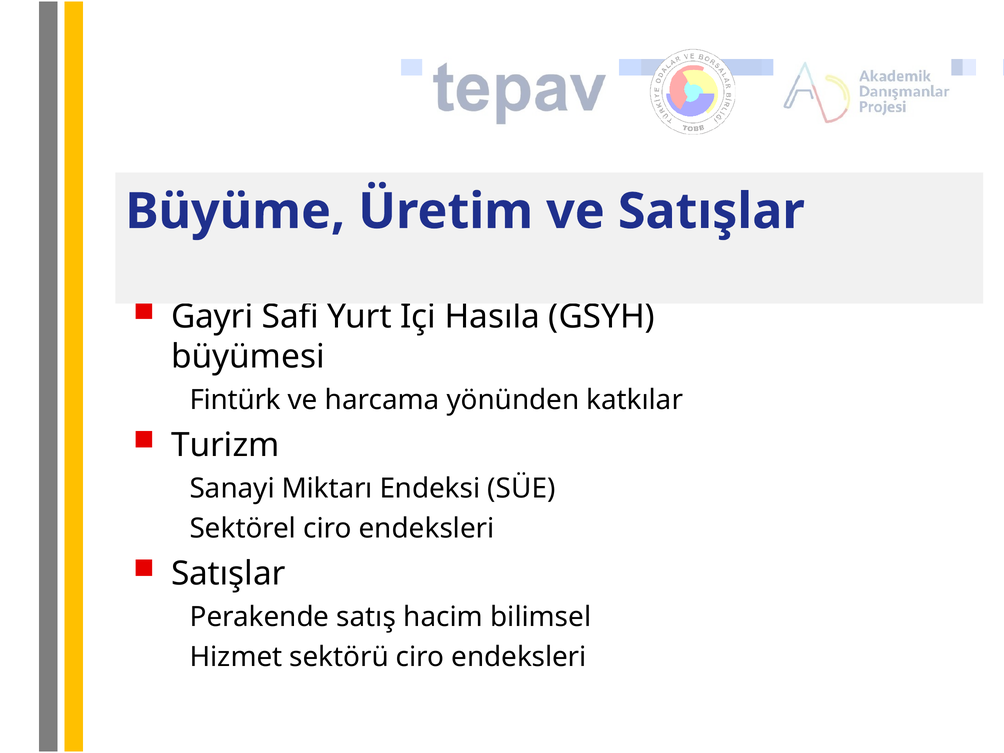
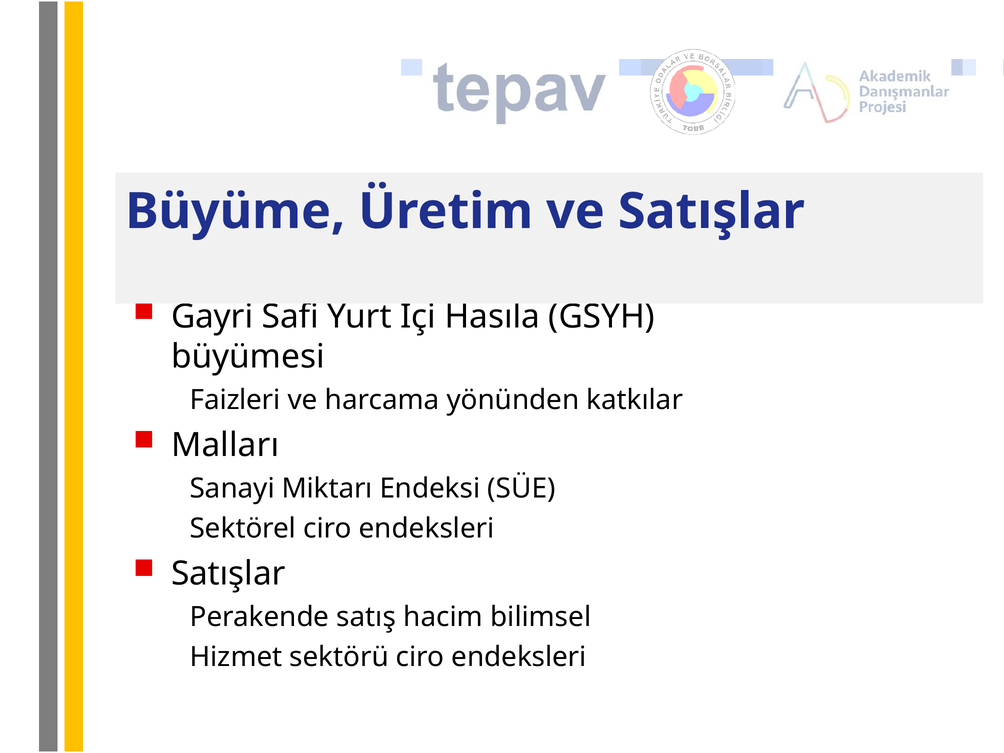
Fintürk: Fintürk -> Faizleri
Turizm: Turizm -> Malları
